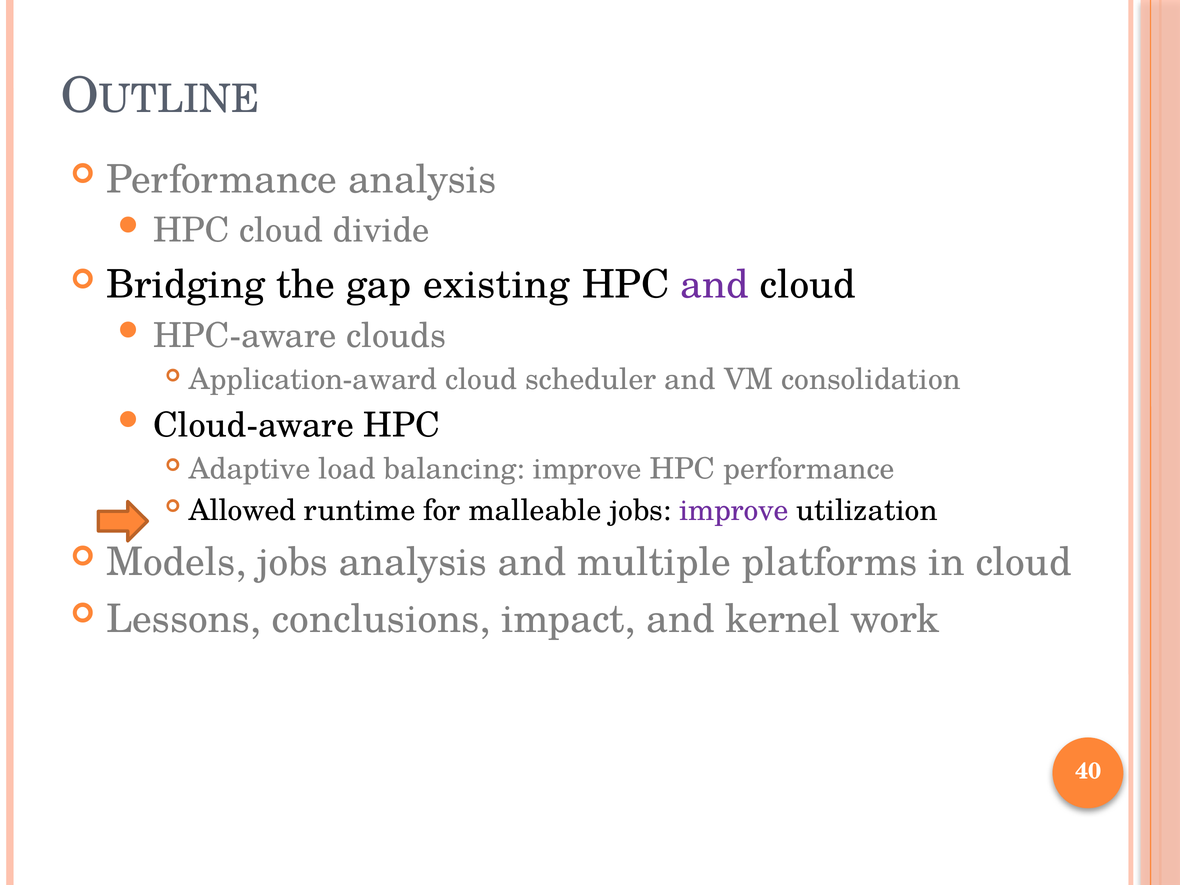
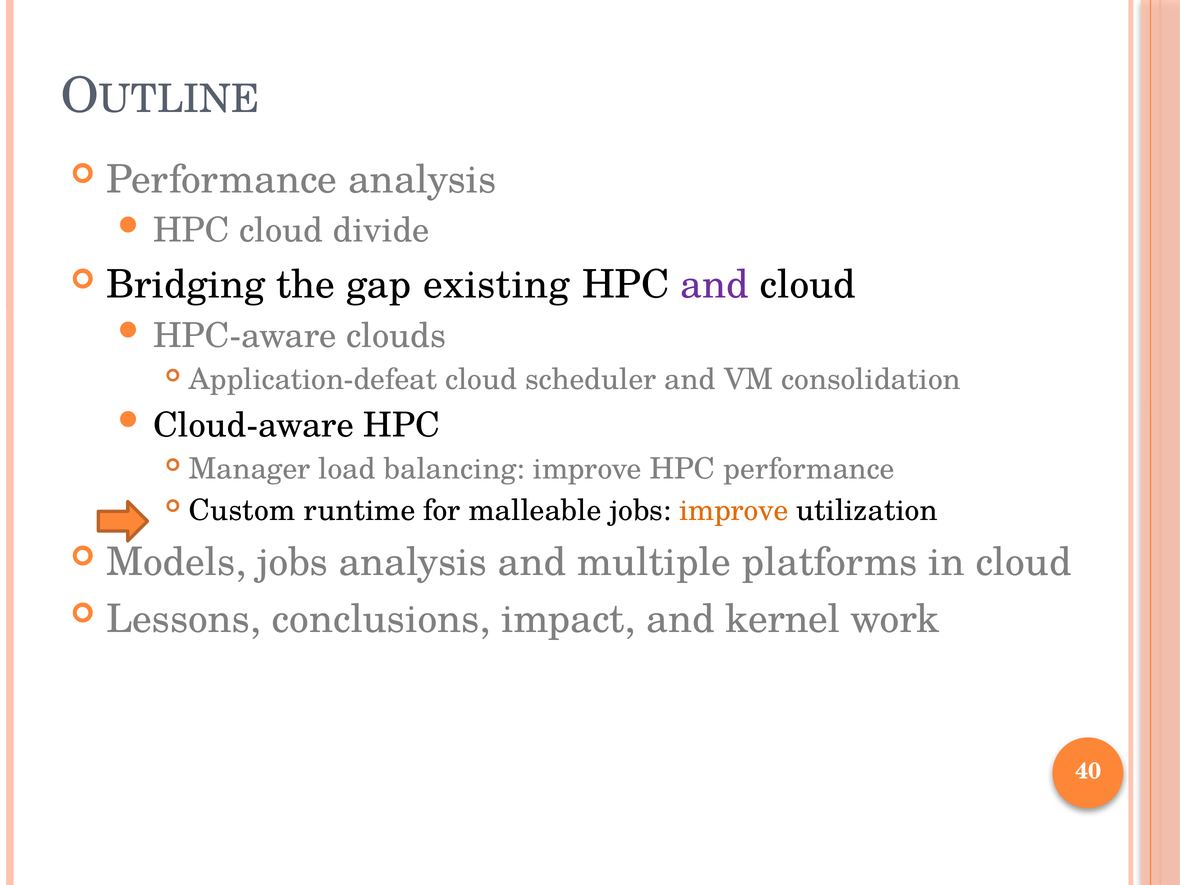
Application-award: Application-award -> Application-defeat
Adaptive: Adaptive -> Manager
Allowed: Allowed -> Custom
improve at (734, 510) colour: purple -> orange
